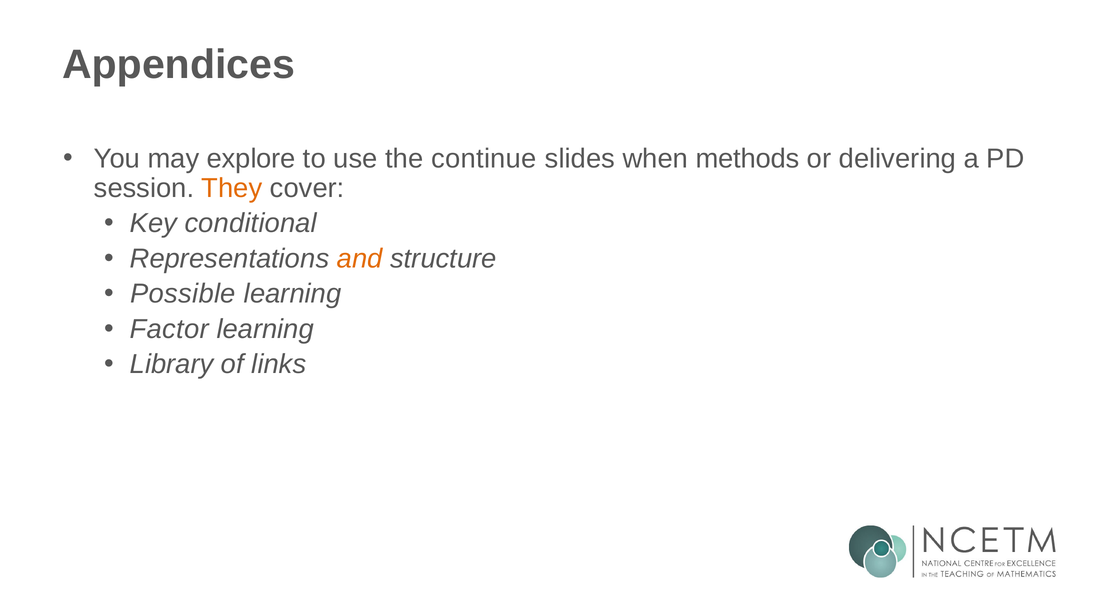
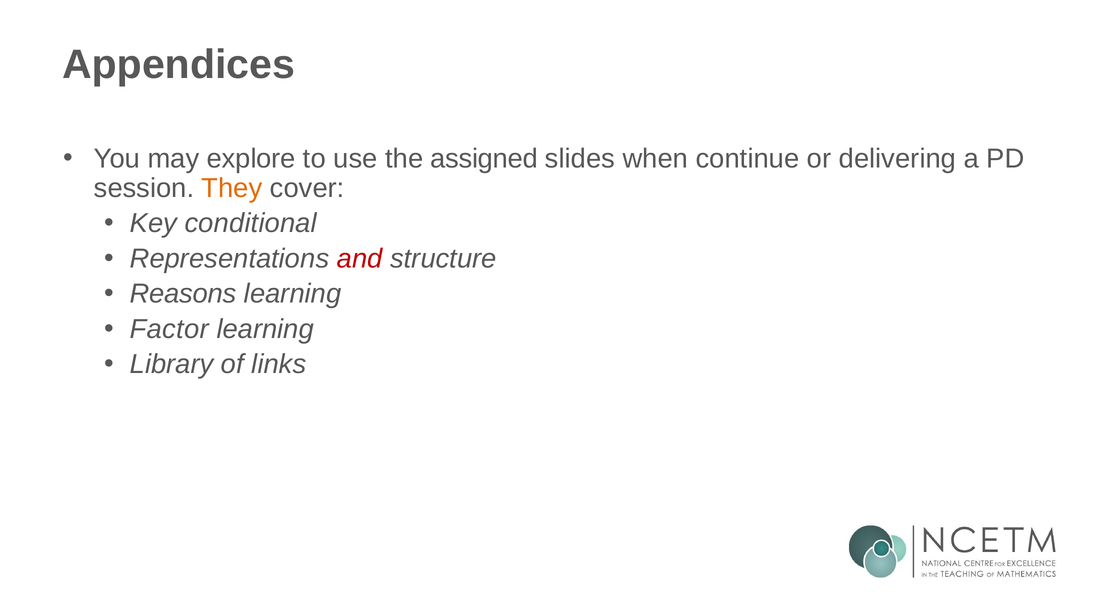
continue: continue -> assigned
methods: methods -> continue
and colour: orange -> red
Possible: Possible -> Reasons
